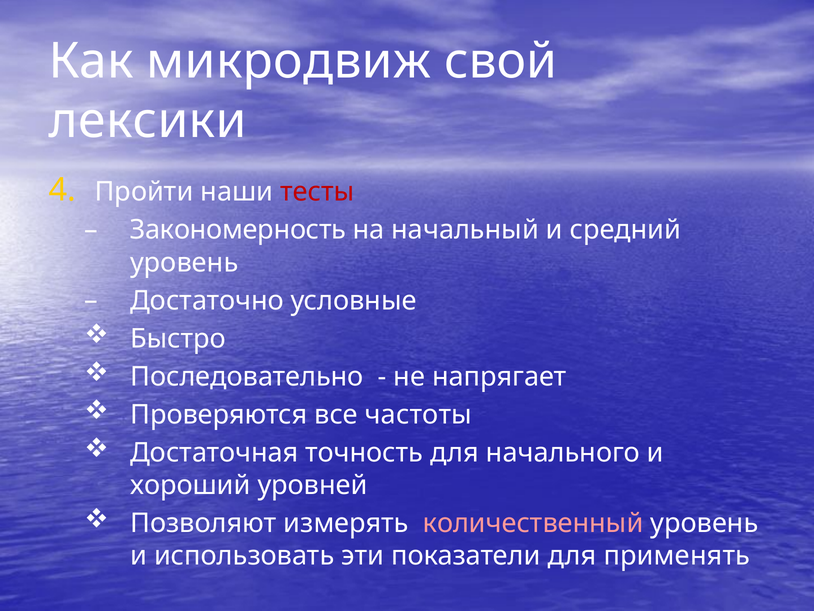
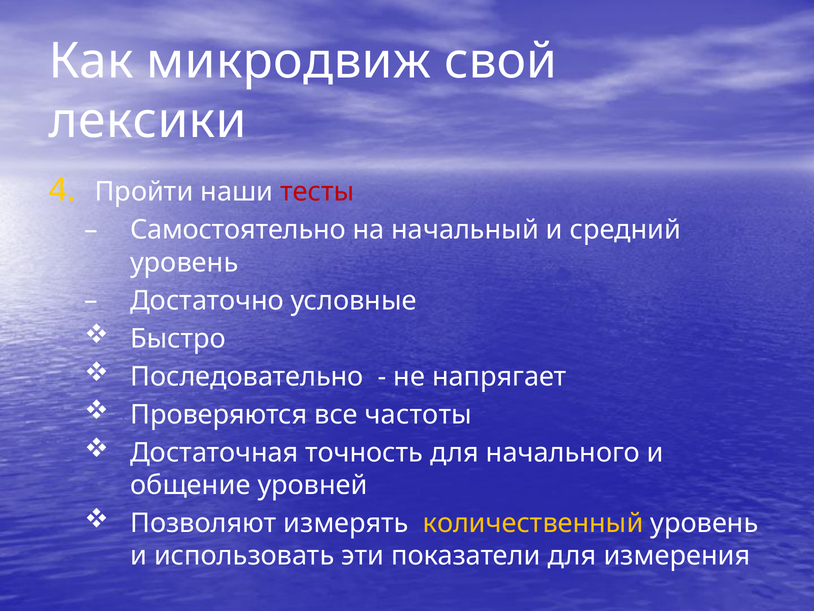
Закономерность: Закономерность -> Самостоятельно
хороший: хороший -> общение
количественный colour: pink -> yellow
применять: применять -> измерения
